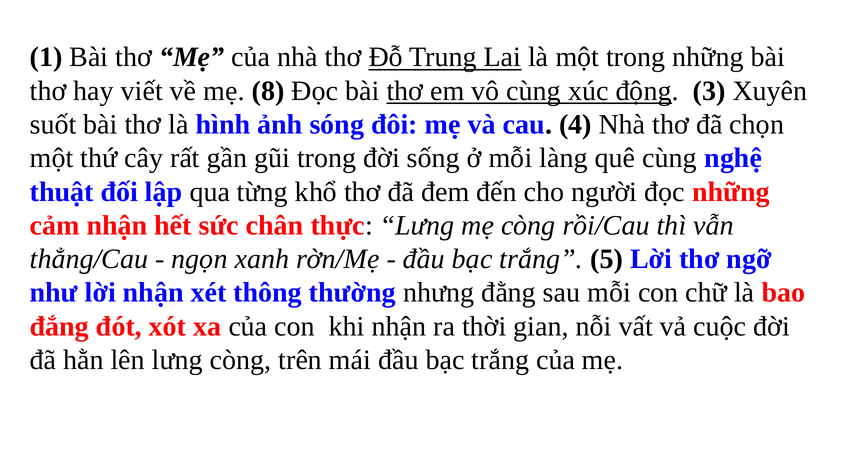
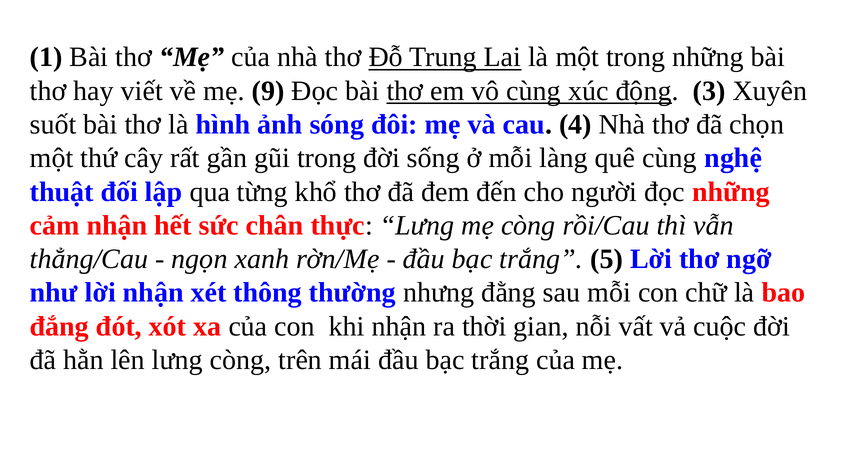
8: 8 -> 9
